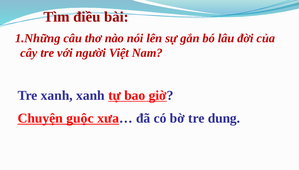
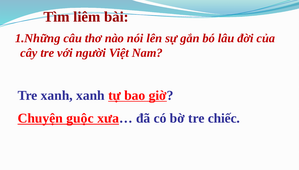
điều: điều -> liêm
dung: dung -> chiếc
